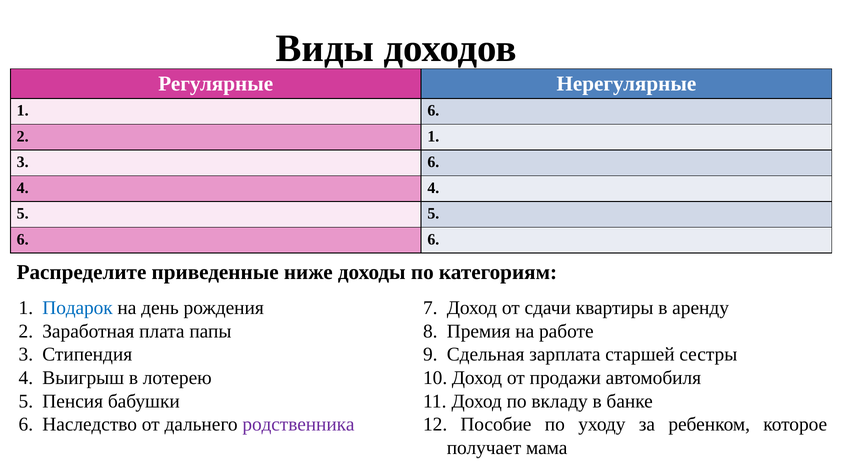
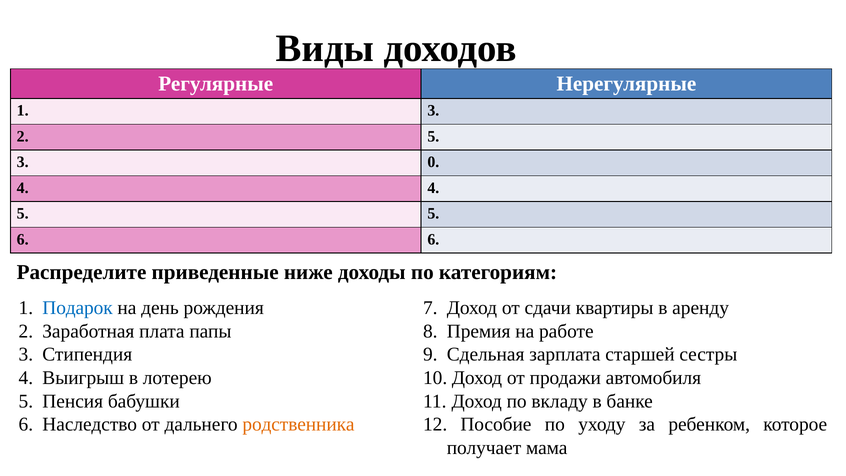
1 6: 6 -> 3
2 1: 1 -> 5
3 6: 6 -> 0
родственника colour: purple -> orange
